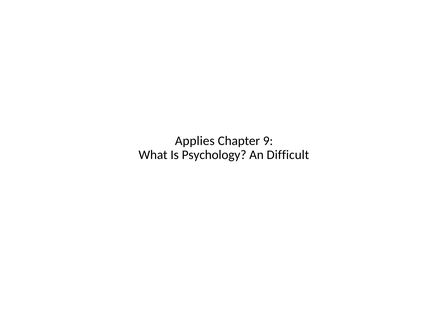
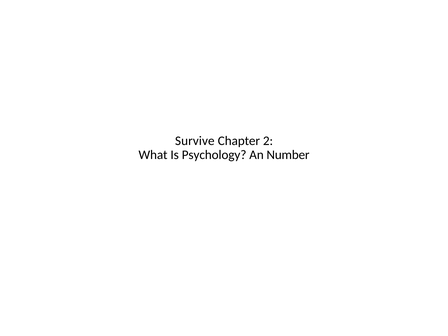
Applies: Applies -> Survive
9: 9 -> 2
Difficult: Difficult -> Number
